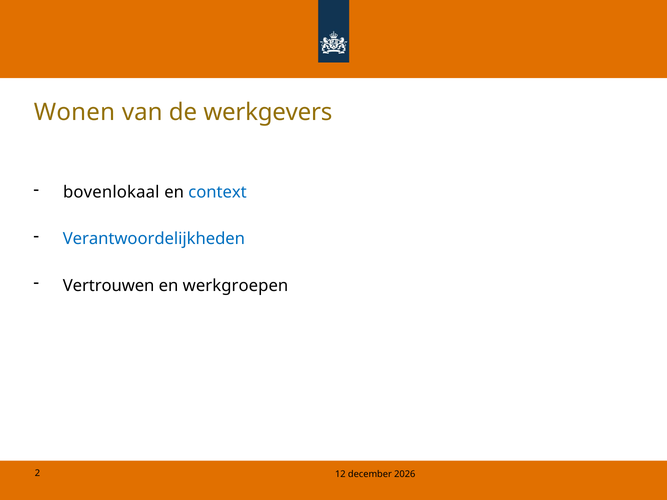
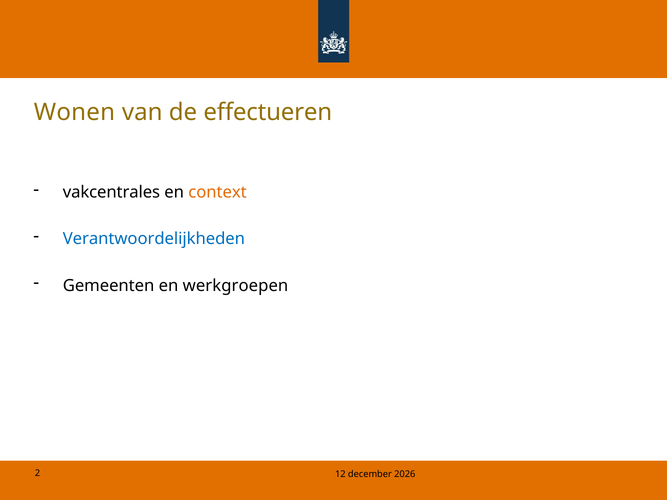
werkgevers: werkgevers -> effectueren
bovenlokaal: bovenlokaal -> vakcentrales
context colour: blue -> orange
Vertrouwen: Vertrouwen -> Gemeenten
